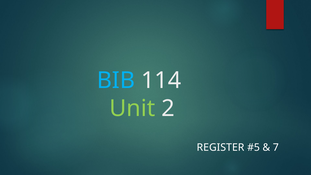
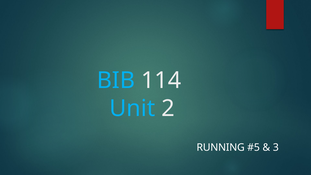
Unit colour: light green -> light blue
REGISTER: REGISTER -> RUNNING
7: 7 -> 3
